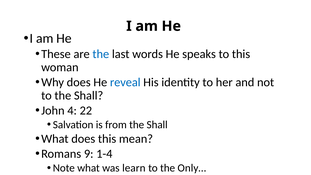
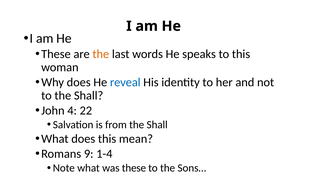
the at (101, 54) colour: blue -> orange
was learn: learn -> these
Only…: Only… -> Sons…
